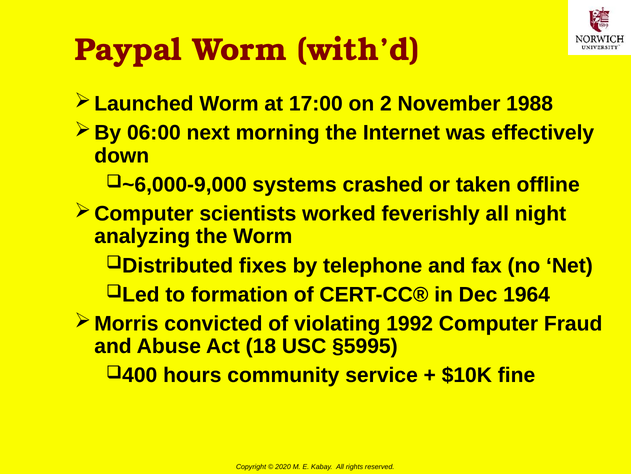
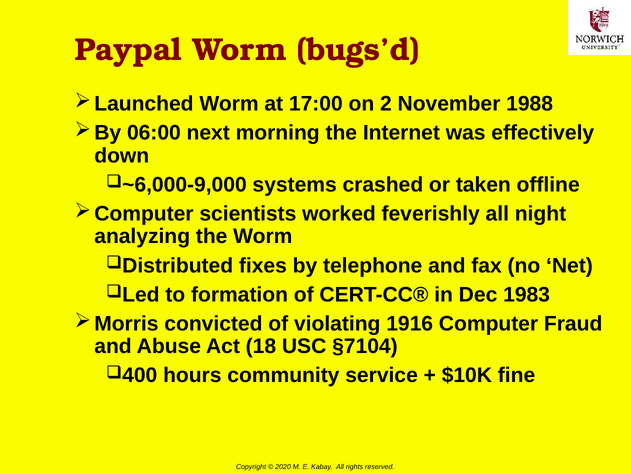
with’d: with’d -> bugs’d
1964: 1964 -> 1983
1992: 1992 -> 1916
§5995: §5995 -> §7104
